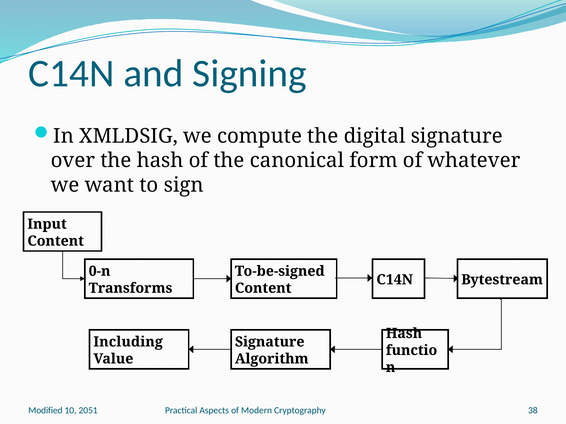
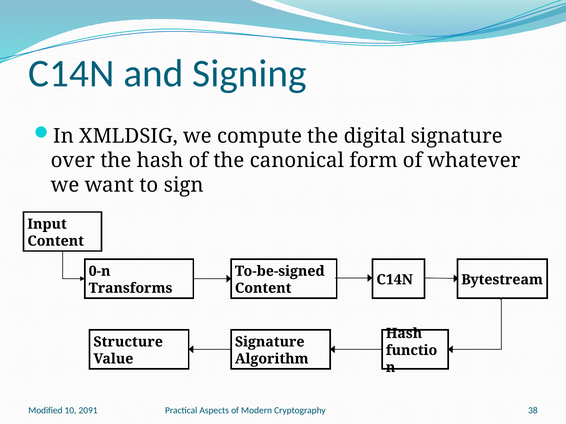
Including: Including -> Structure
2051: 2051 -> 2091
